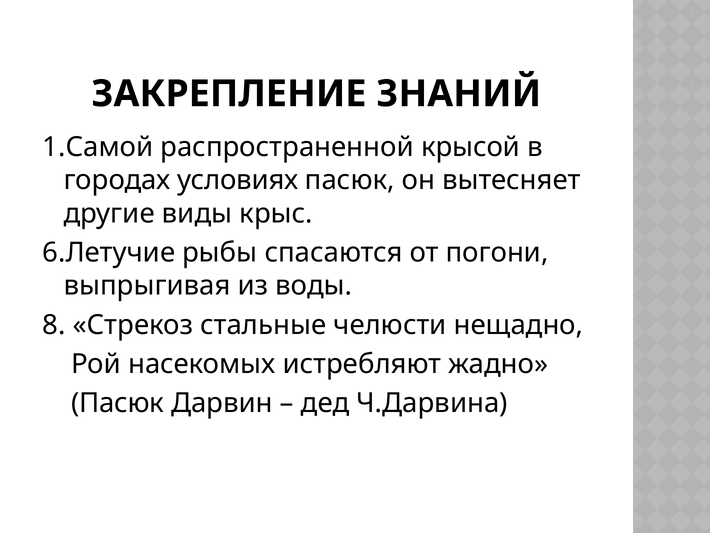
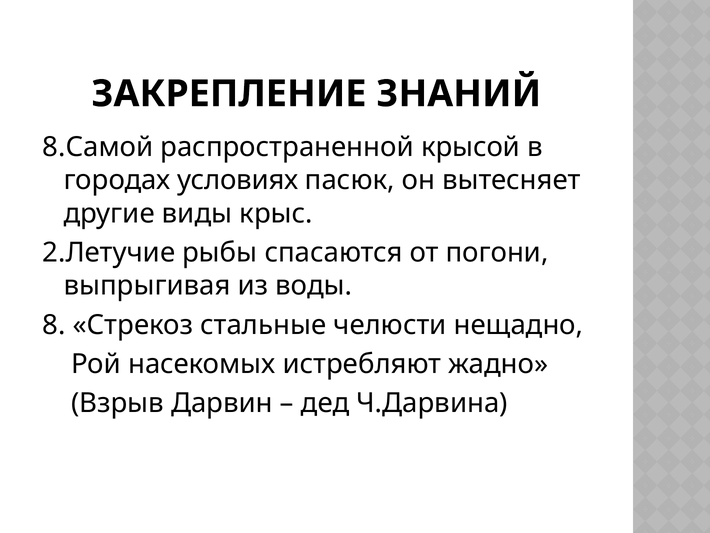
1.Самой: 1.Самой -> 8.Самой
6.Летучие: 6.Летучие -> 2.Летучие
Пасюк at (118, 403): Пасюк -> Взрыв
